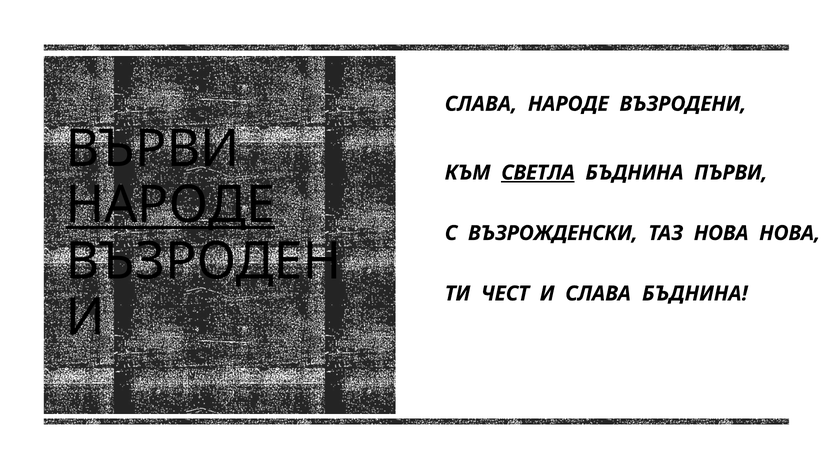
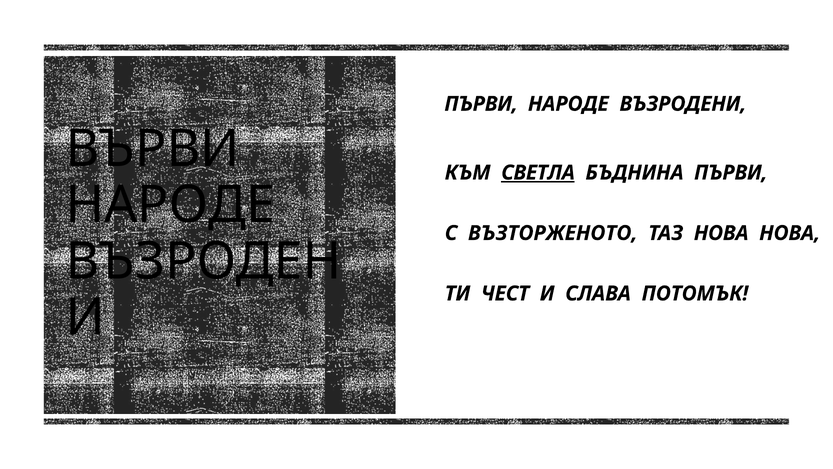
СЛАВА at (481, 104): СЛАВА -> ПЪРВИ
НАРОДЕ at (170, 205) underline: present -> none
ВЪЗРОЖДЕНСКИ: ВЪЗРОЖДЕНСКИ -> ВЪЗТОРЖЕНОТО
СЛАВА БЪДНИНА: БЪДНИНА -> ПОТОМЪК
